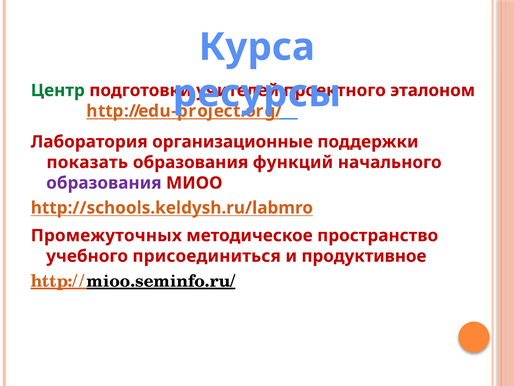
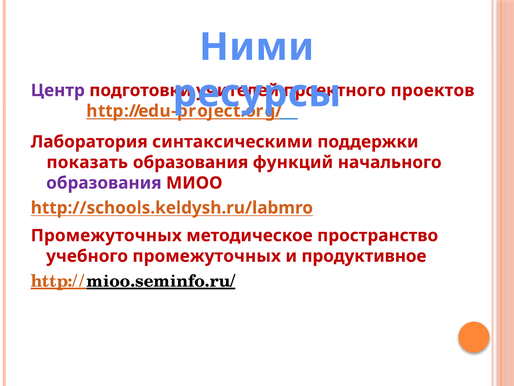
Курса: Курса -> Ними
Центр colour: green -> purple
эталоном: эталоном -> проектов
организационные: организационные -> синтаксическими
учебного присоединиться: присоединиться -> промежуточных
